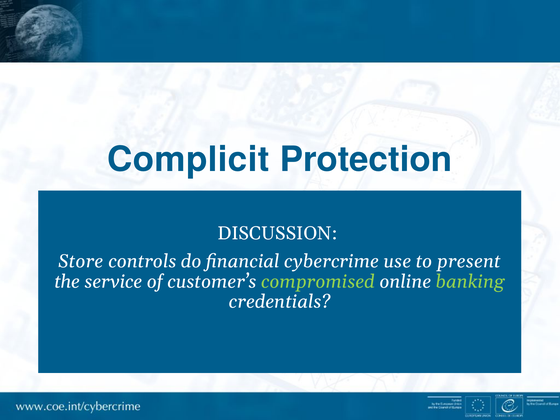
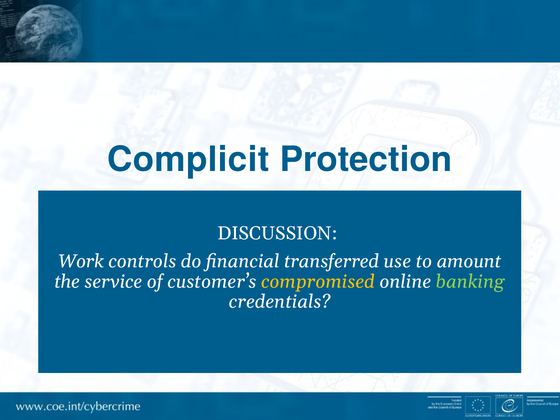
Store: Store -> Work
cybercrime: cybercrime -> transferred
present: present -> amount
compromised colour: light green -> yellow
